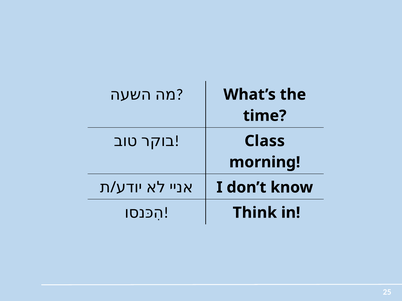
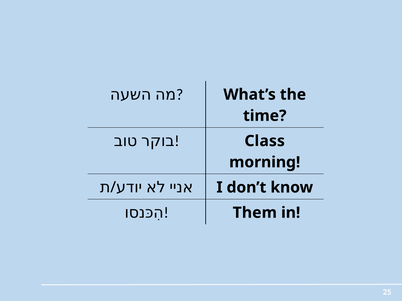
Think: Think -> Them
